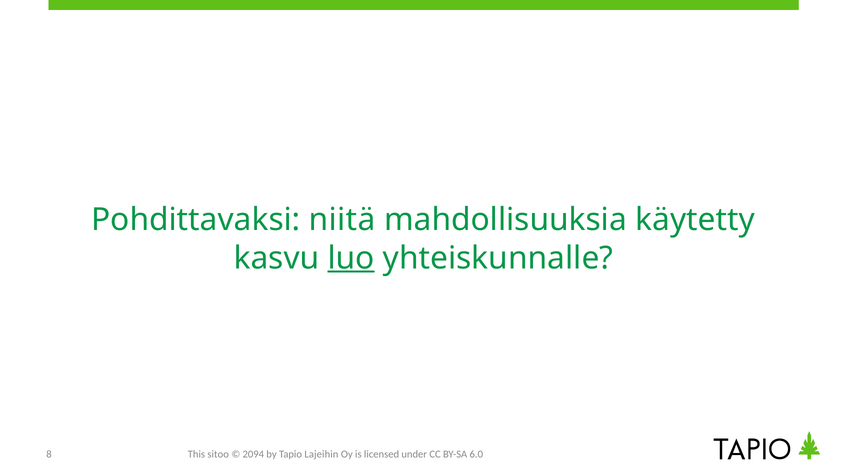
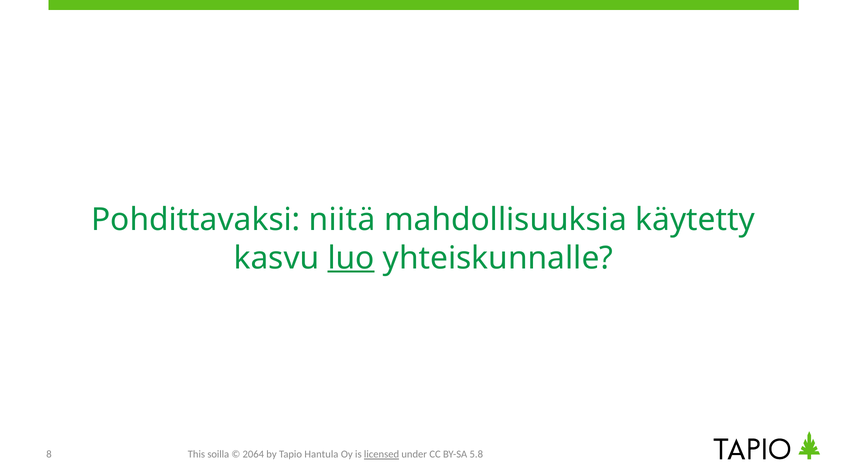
sitoo: sitoo -> soilla
2094: 2094 -> 2064
Lajeihin: Lajeihin -> Hantula
licensed underline: none -> present
6.0: 6.0 -> 5.8
